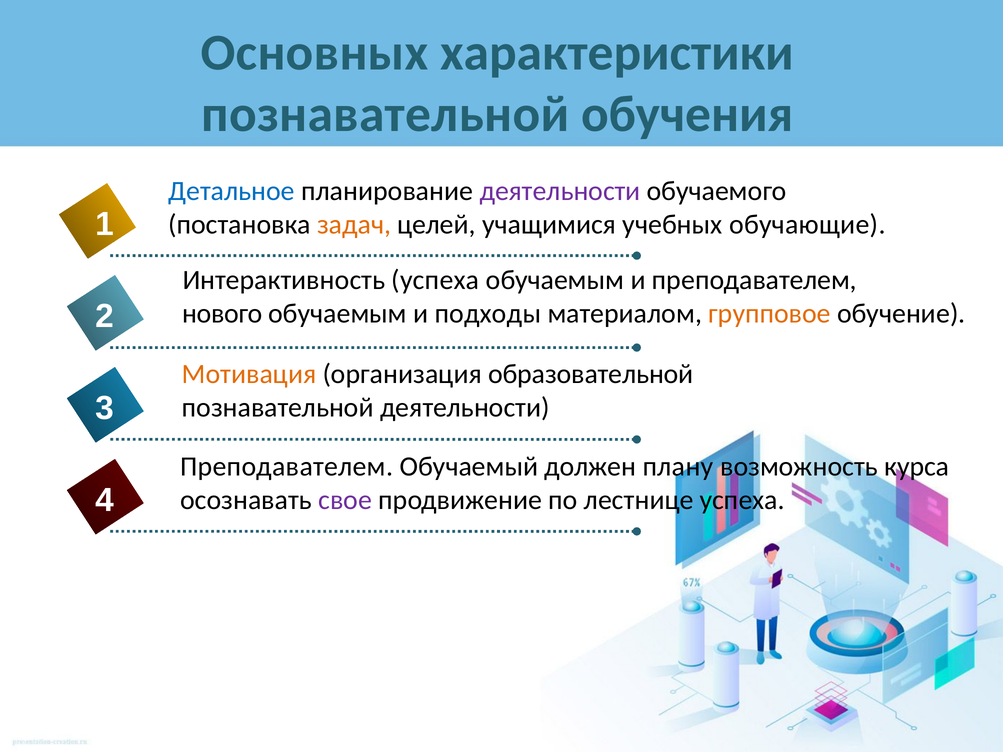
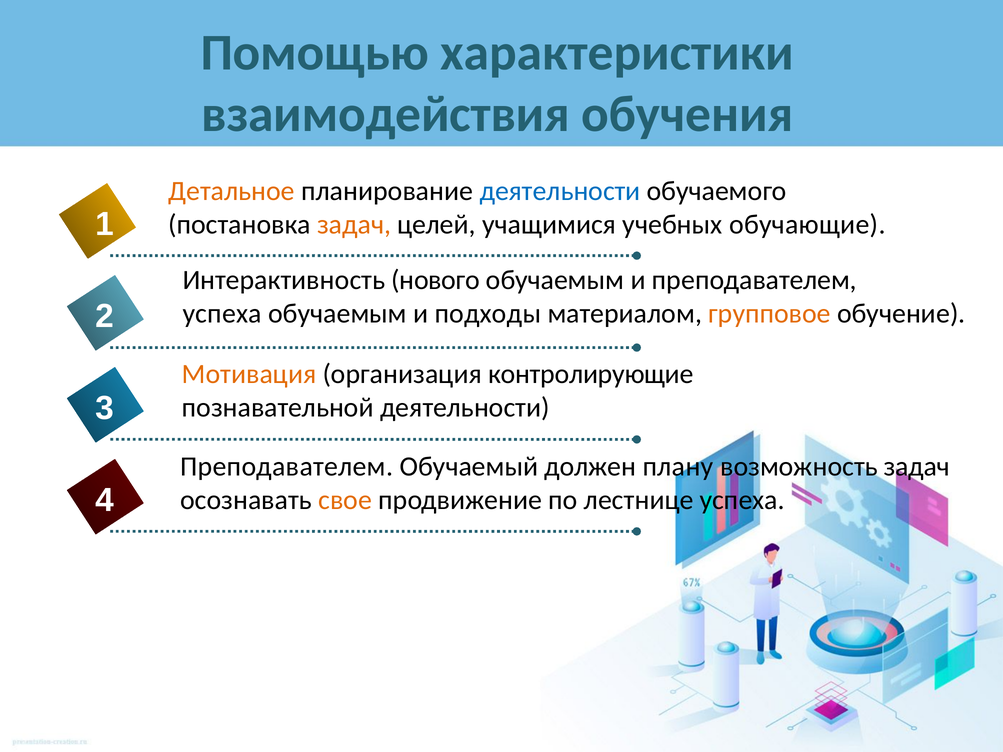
Основных: Основных -> Помощью
познавательной at (385, 114): познавательной -> взаимодействия
Детальное colour: blue -> orange
деятельности at (560, 191) colour: purple -> blue
Интерактивность успеха: успеха -> нового
нового at (222, 314): нового -> успеха
образовательной: образовательной -> контролирующие
возможность курса: курса -> задач
свое colour: purple -> orange
